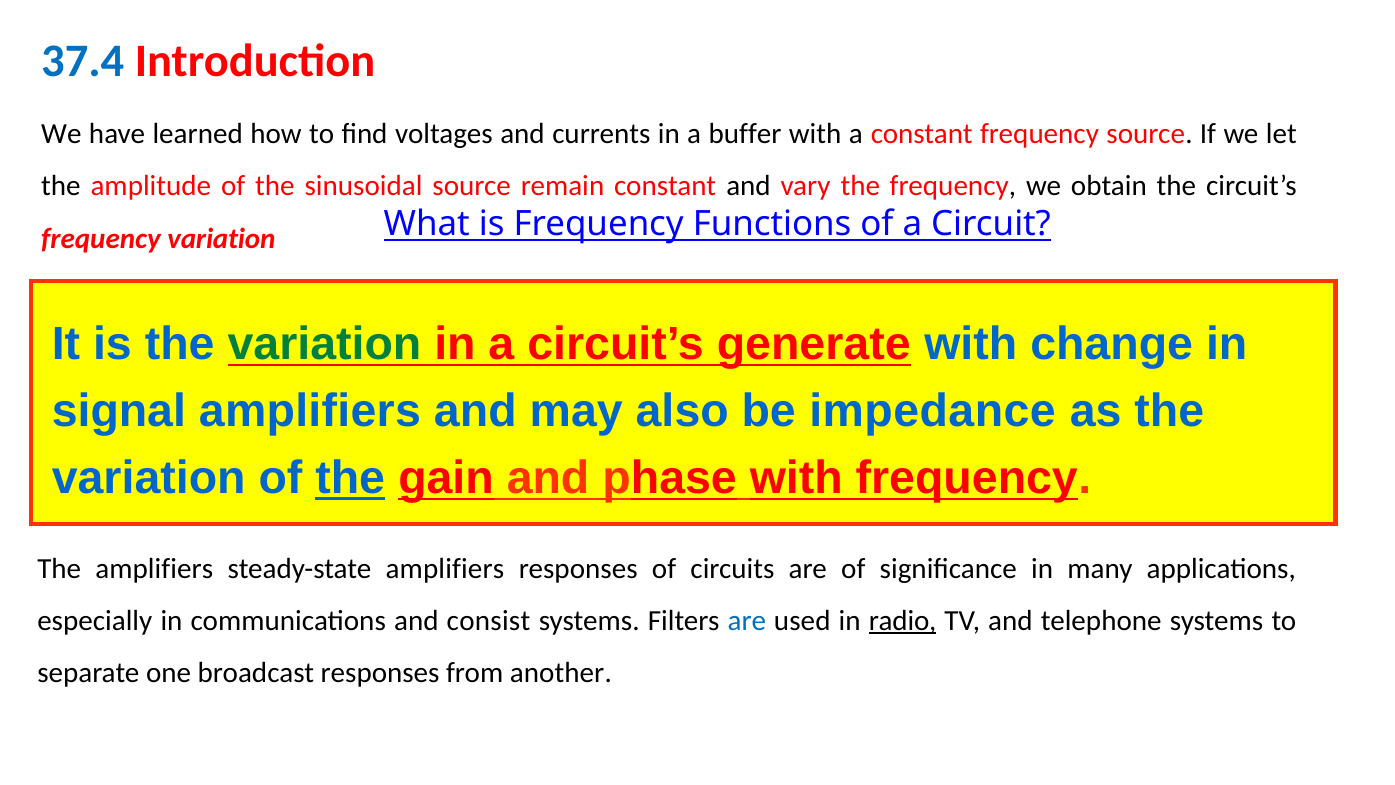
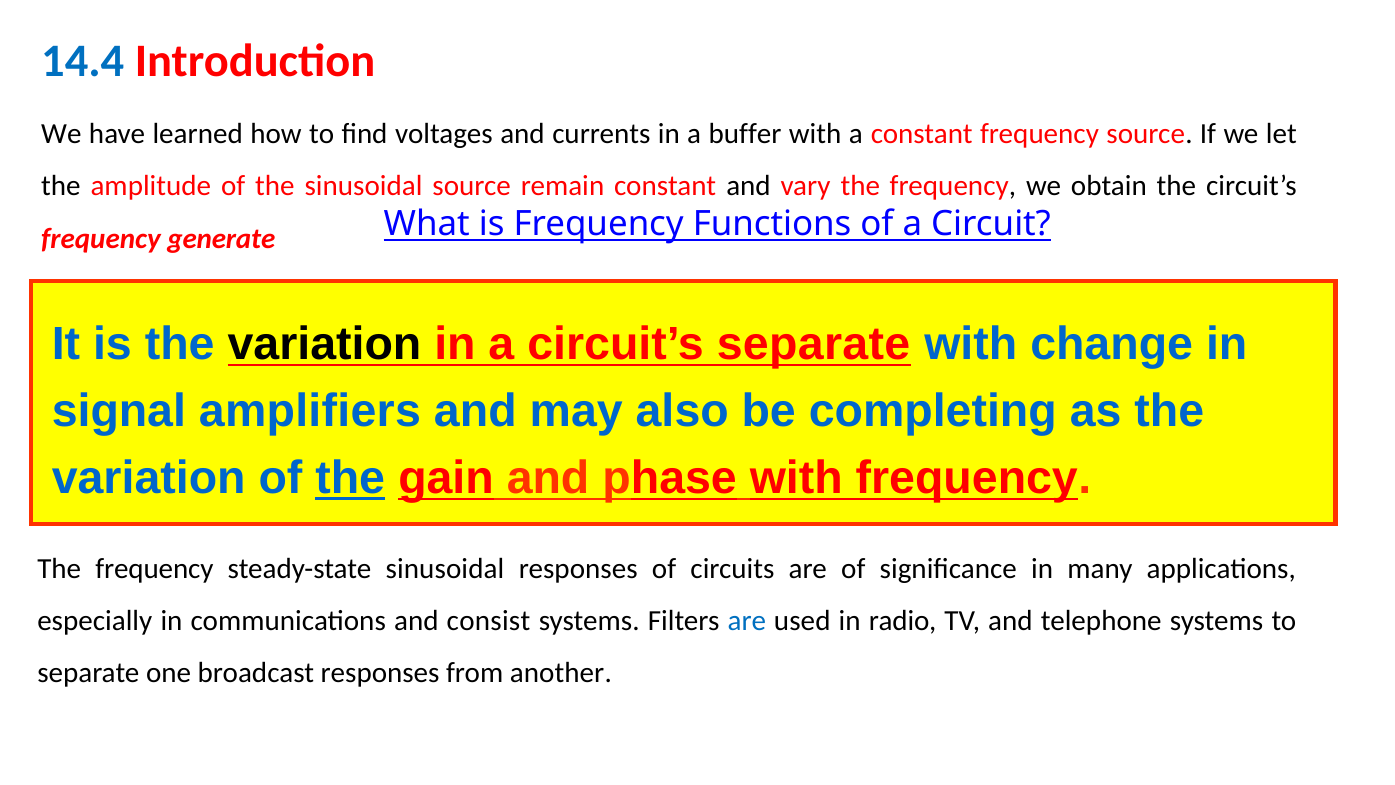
37.4: 37.4 -> 14.4
frequency variation: variation -> generate
variation at (324, 344) colour: green -> black
circuit’s generate: generate -> separate
impedance: impedance -> completing
amplifiers at (154, 568): amplifiers -> frequency
steady-state amplifiers: amplifiers -> sinusoidal
radio underline: present -> none
